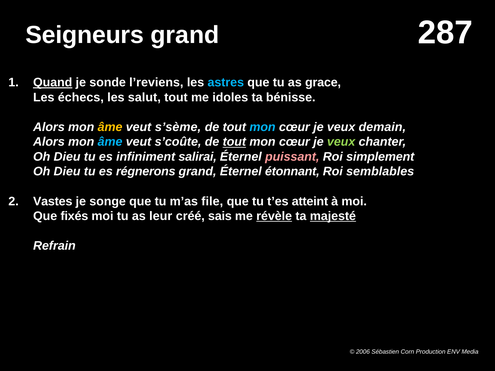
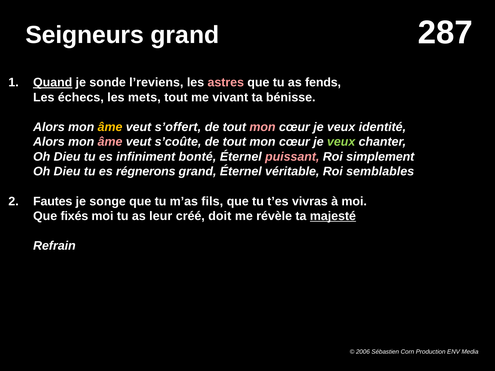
astres colour: light blue -> pink
grace: grace -> fends
salut: salut -> mets
idoles: idoles -> vivant
s’sème: s’sème -> s’offert
mon at (263, 127) colour: light blue -> pink
demain: demain -> identité
âme at (110, 142) colour: light blue -> pink
tout at (234, 142) underline: present -> none
salirai: salirai -> bonté
étonnant: étonnant -> véritable
Vastes: Vastes -> Fautes
file: file -> fils
atteint: atteint -> vivras
sais: sais -> doit
révèle underline: present -> none
